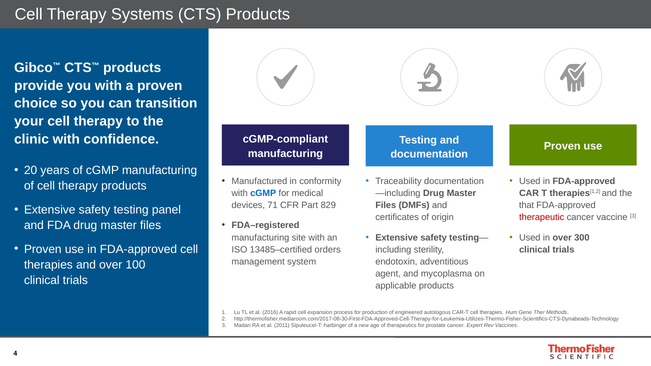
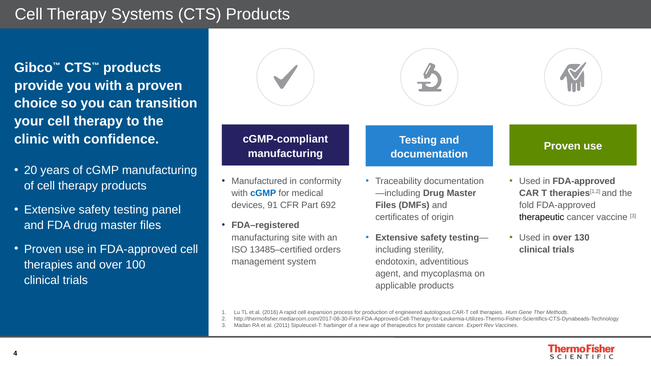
71: 71 -> 91
829: 829 -> 692
that: that -> fold
therapeutic colour: red -> black
300: 300 -> 130
